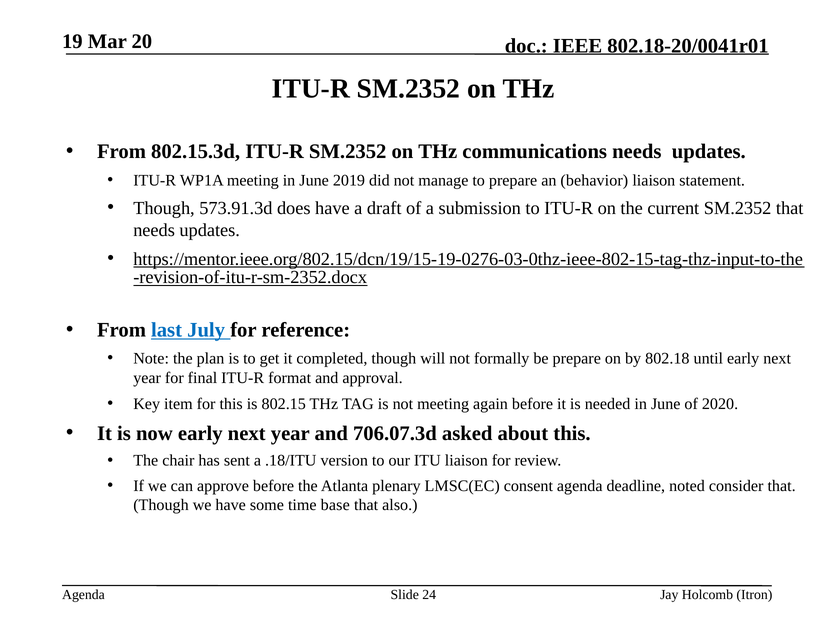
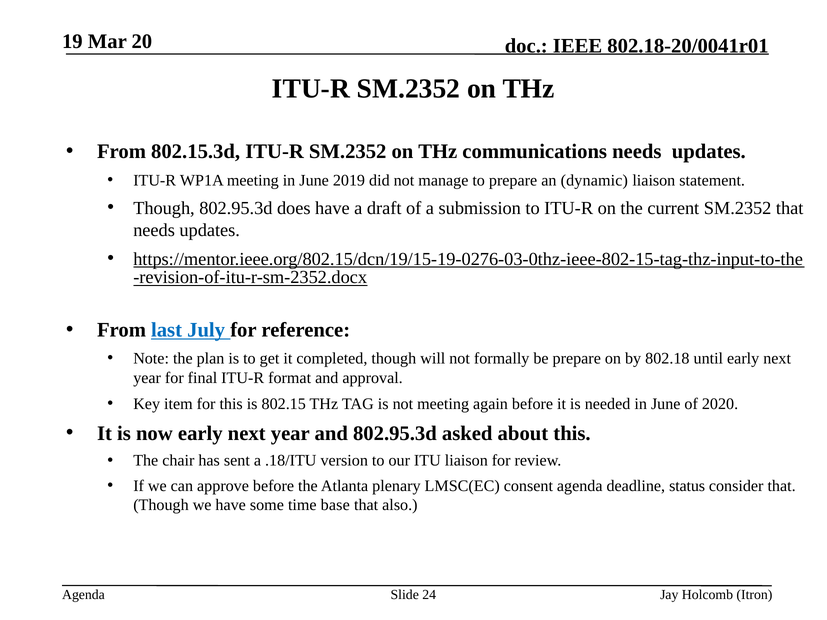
behavior: behavior -> dynamic
Though 573.91.3d: 573.91.3d -> 802.95.3d
and 706.07.3d: 706.07.3d -> 802.95.3d
noted: noted -> status
